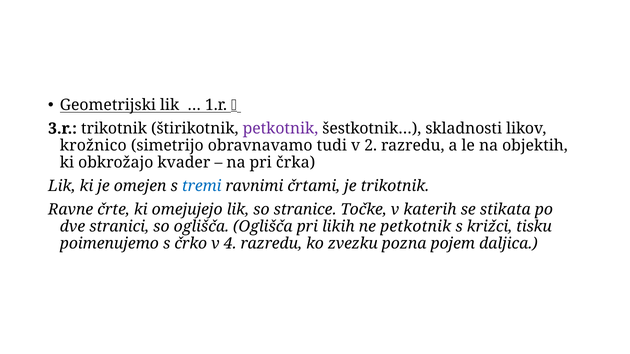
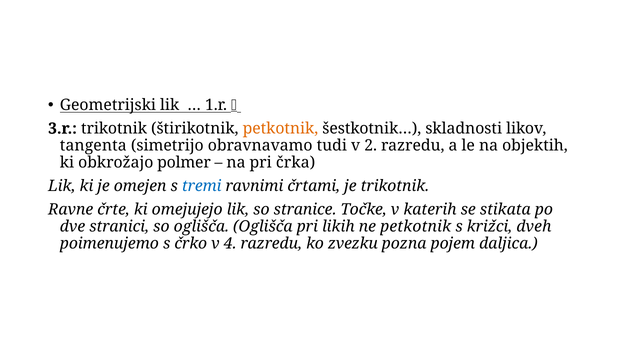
petkotnik at (280, 129) colour: purple -> orange
krožnico: krožnico -> tangenta
kvader: kvader -> polmer
tisku: tisku -> dveh
